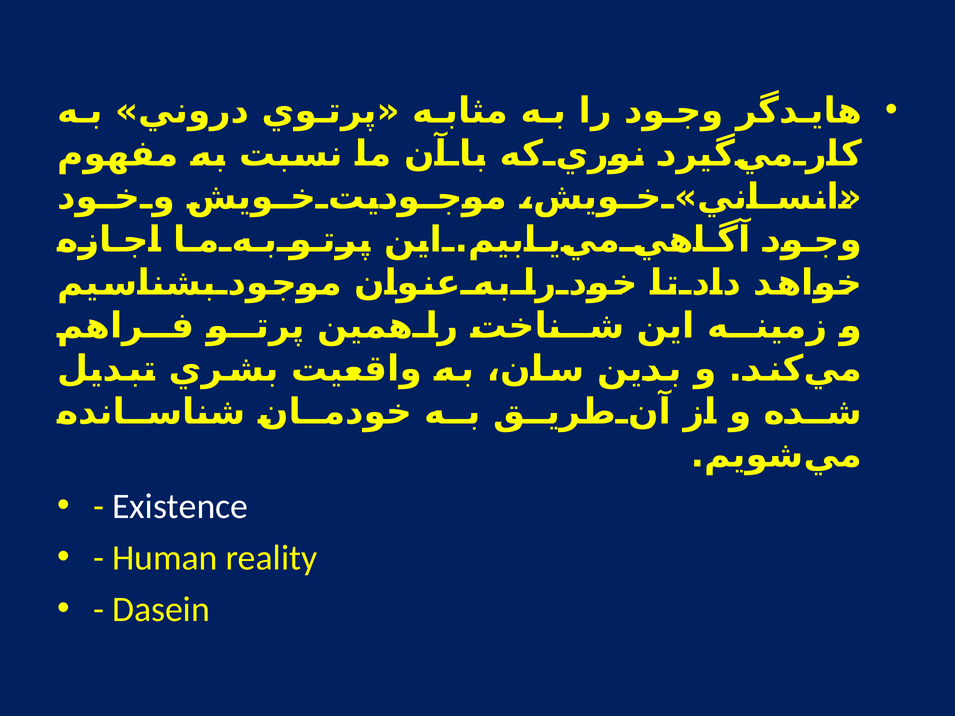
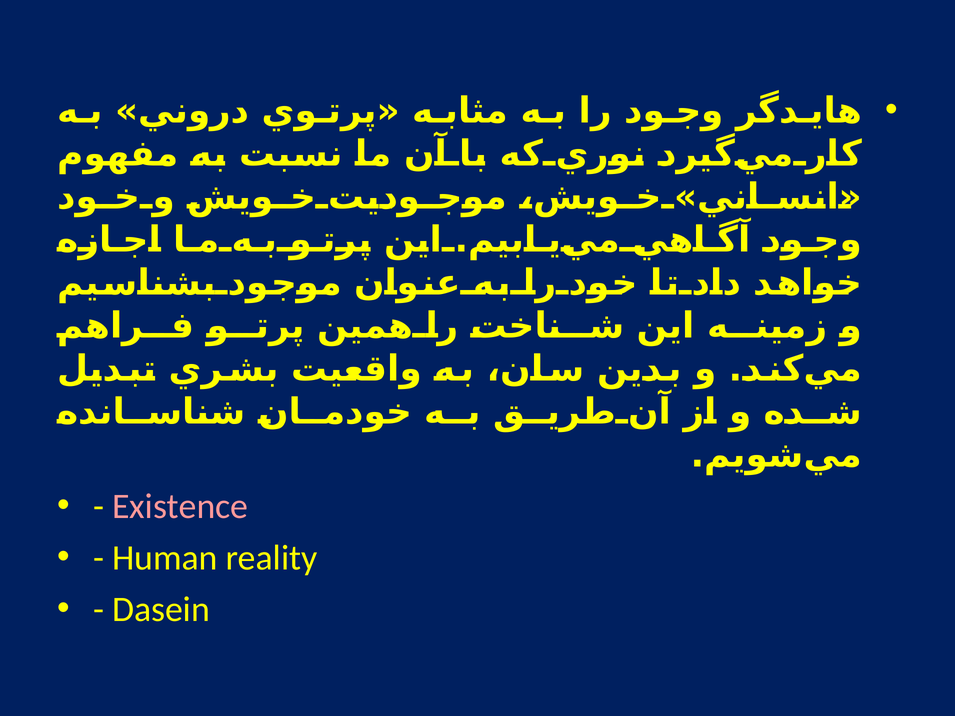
Existence colour: white -> pink
